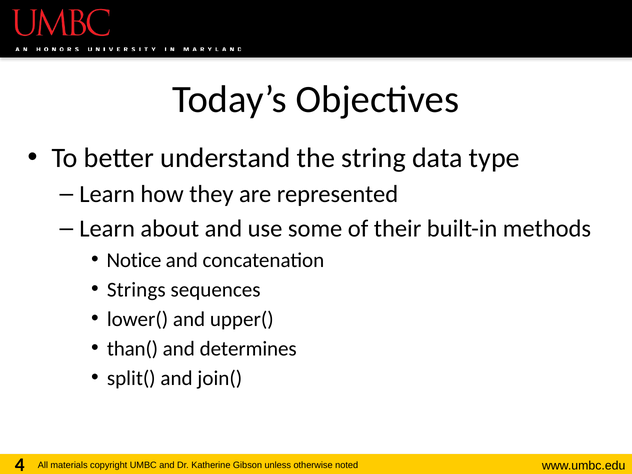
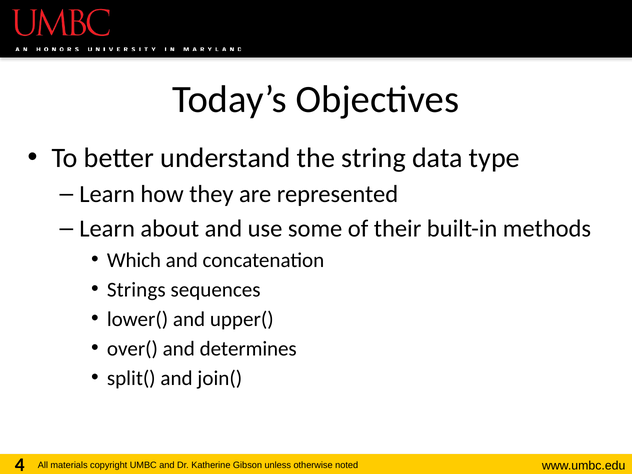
Notice: Notice -> Which
than(: than( -> over(
